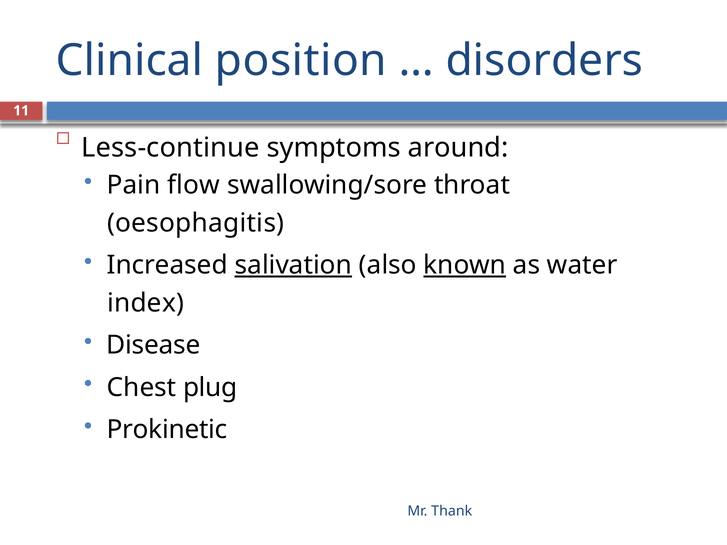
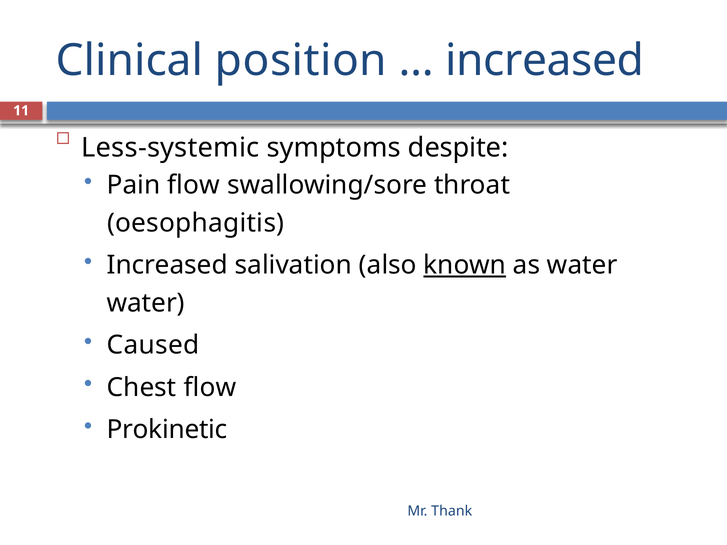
disorders at (544, 61): disorders -> increased
Less-continue: Less-continue -> Less-systemic
around: around -> despite
salivation underline: present -> none
index at (146, 303): index -> water
Disease: Disease -> Caused
Chest plug: plug -> flow
